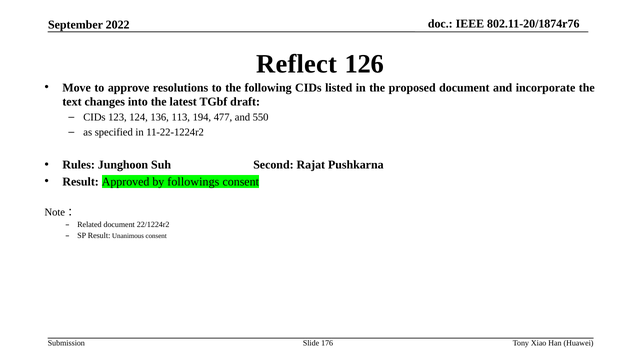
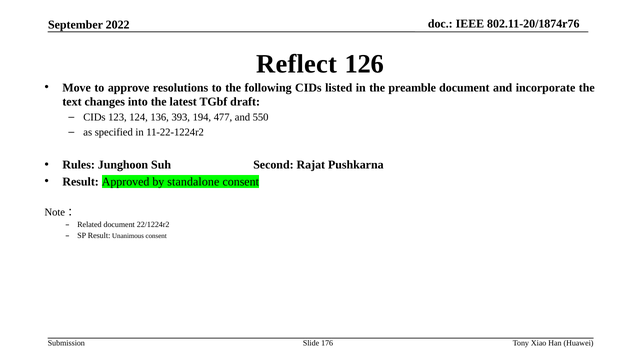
proposed: proposed -> preamble
113: 113 -> 393
followings: followings -> standalone
